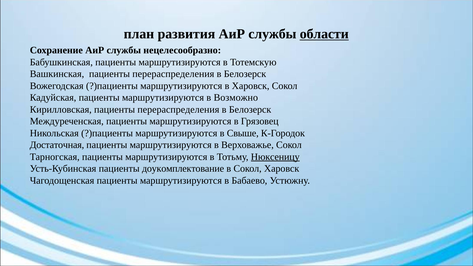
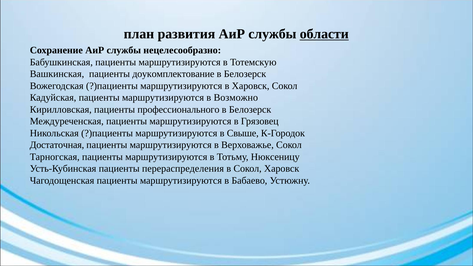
Вашкинская пациенты перераспределения: перераспределения -> доукомплектование
Кирилловская пациенты перераспределения: перераспределения -> профессионального
Нюксеницу underline: present -> none
доукомплектование: доукомплектование -> перераспределения
